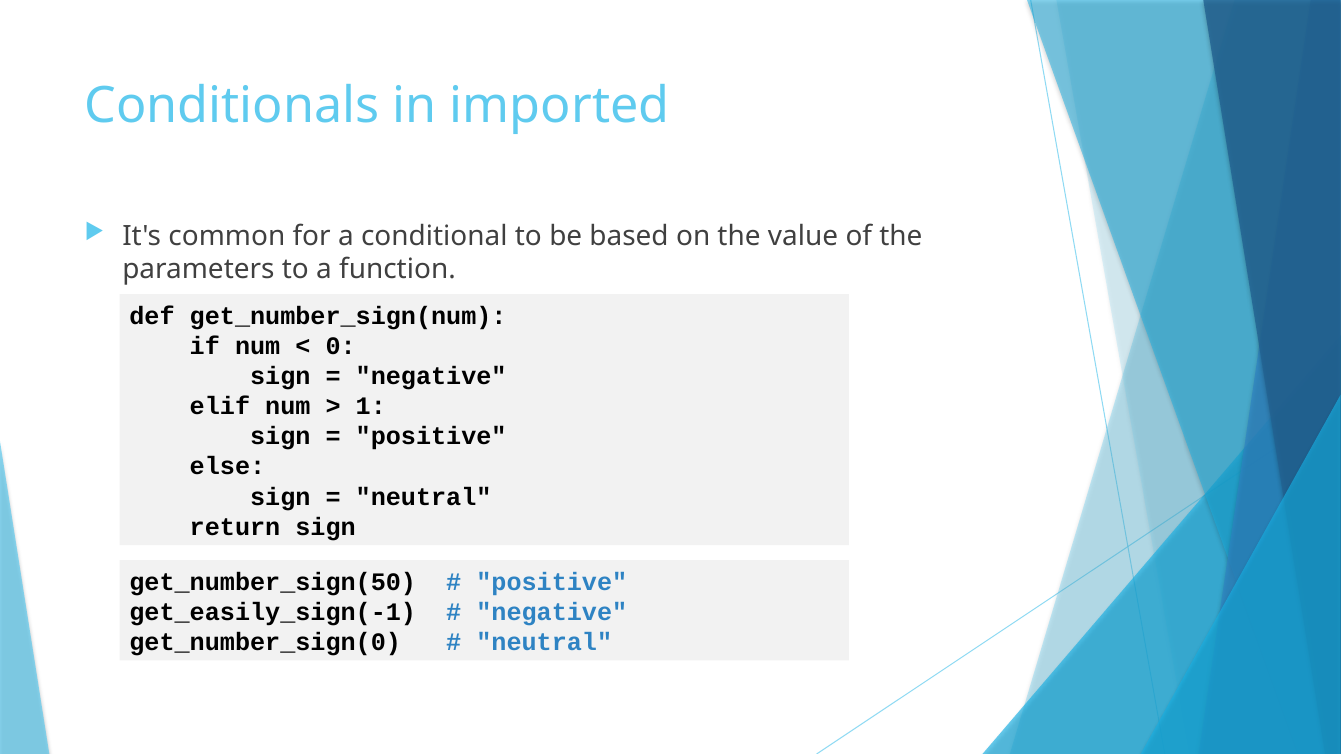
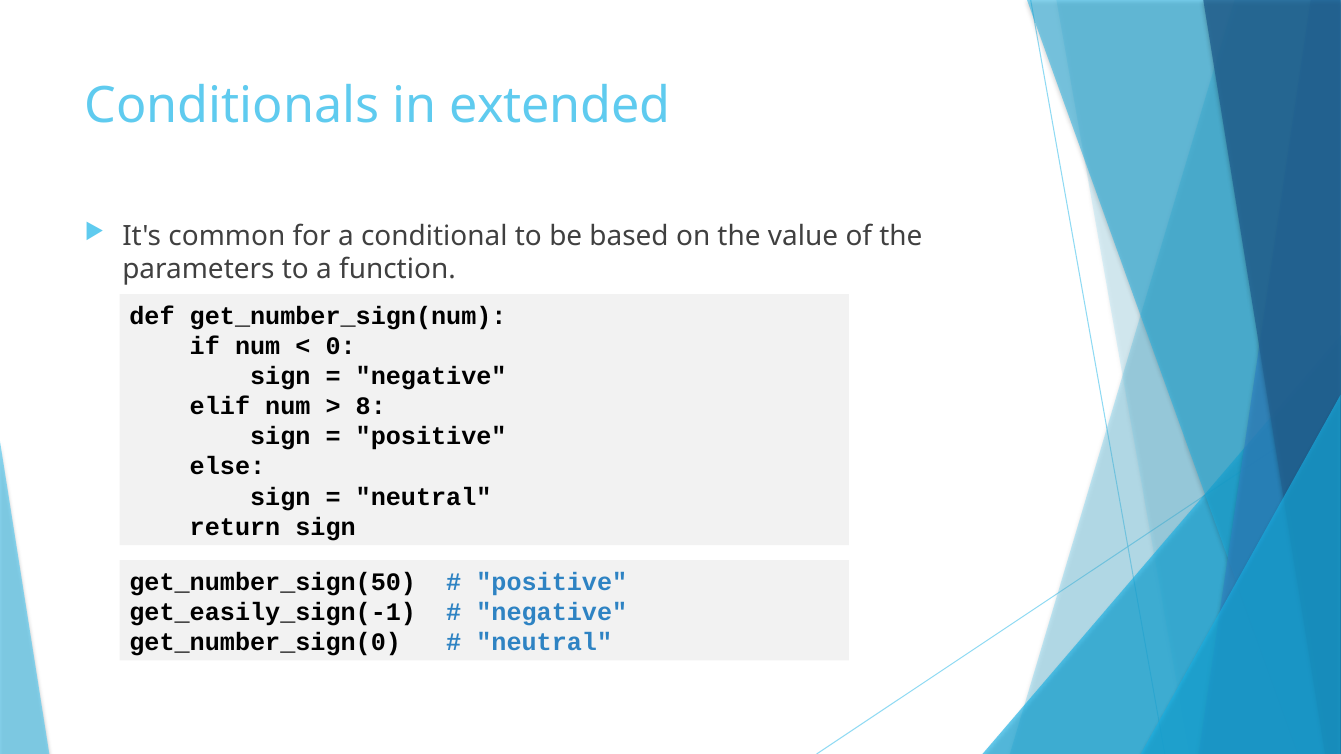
imported: imported -> extended
1: 1 -> 8
